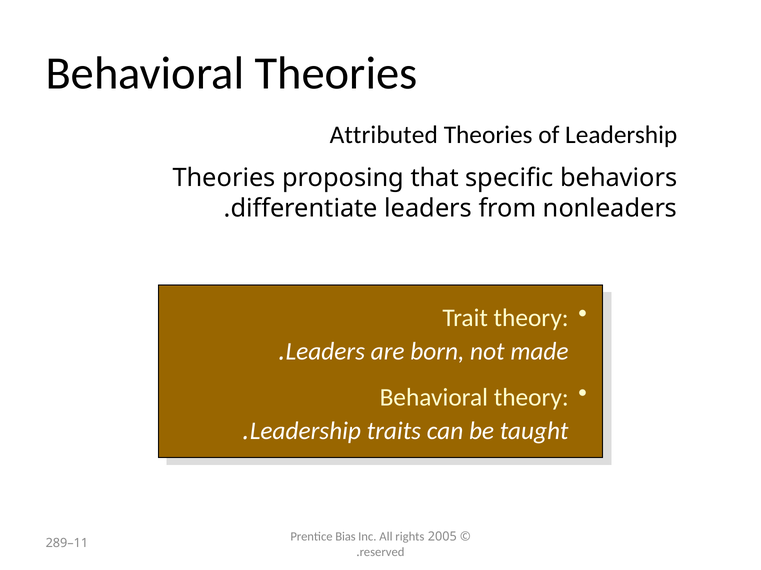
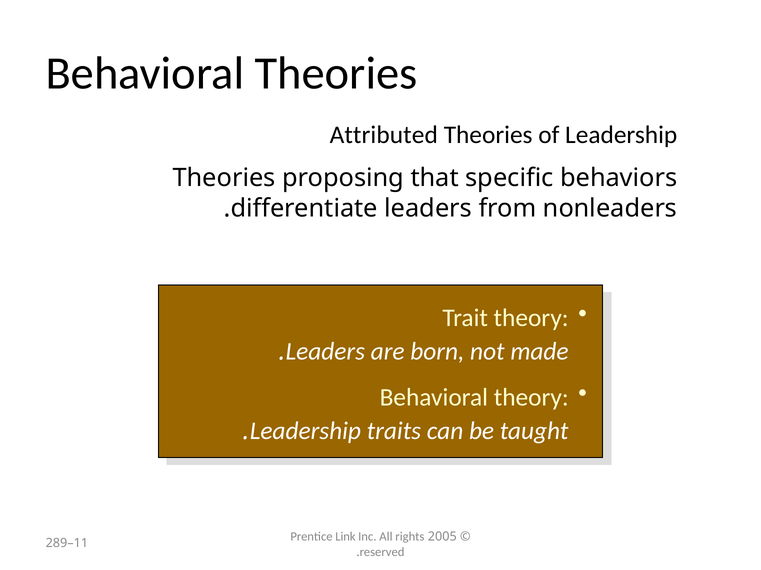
Bias: Bias -> Link
